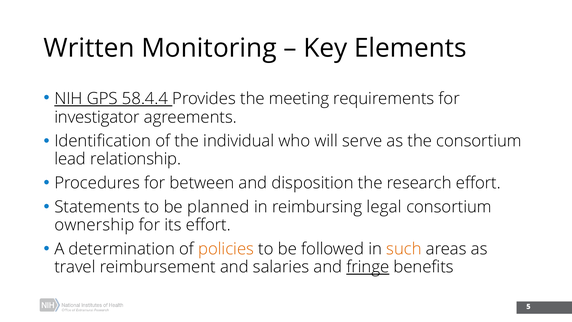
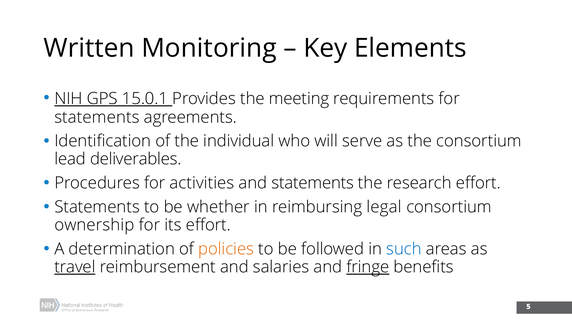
58.4.4: 58.4.4 -> 15.0.1
investigator at (97, 117): investigator -> statements
relationship: relationship -> deliverables
between: between -> activities
and disposition: disposition -> statements
planned: planned -> whether
such colour: orange -> blue
travel underline: none -> present
